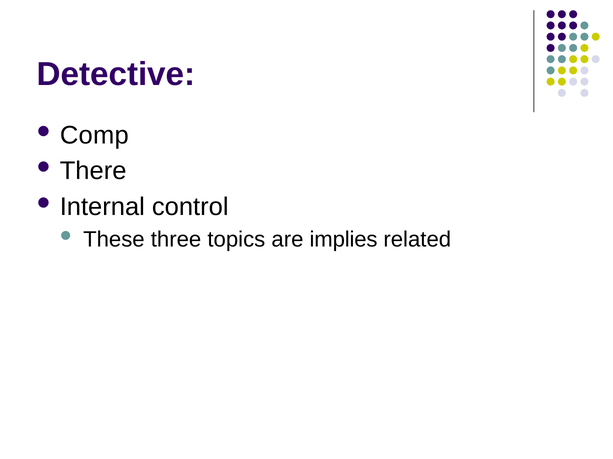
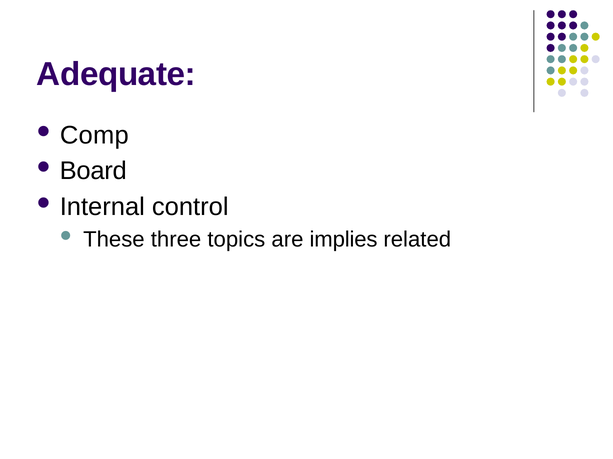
Detective: Detective -> Adequate
There: There -> Board
